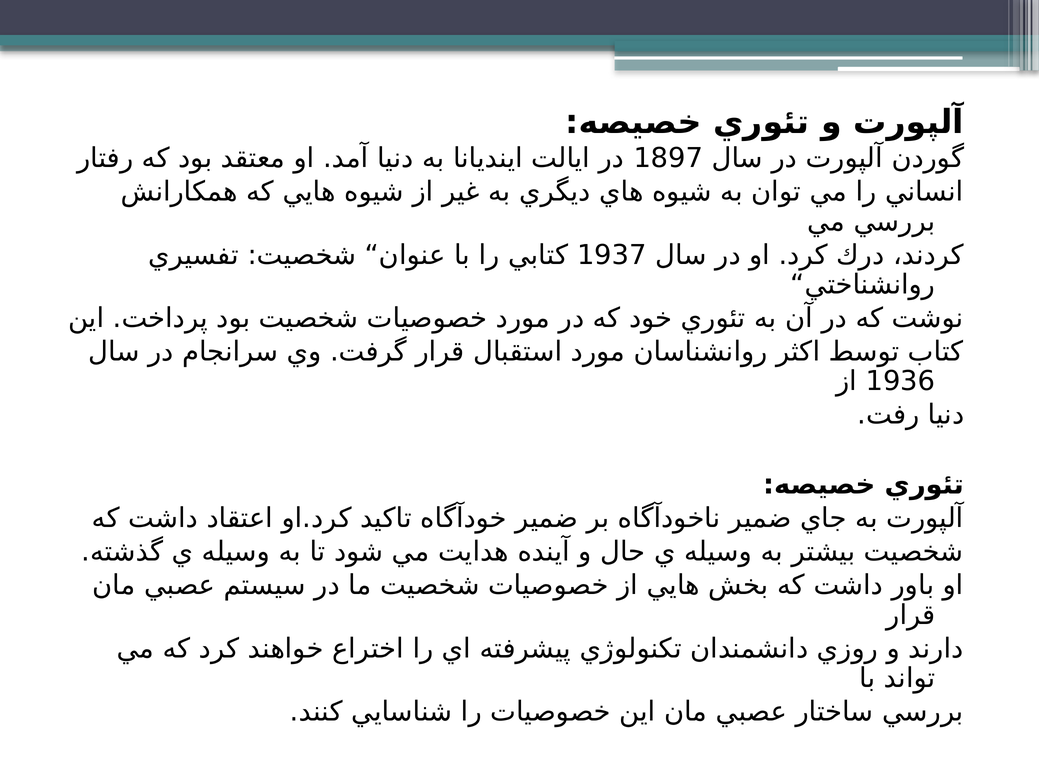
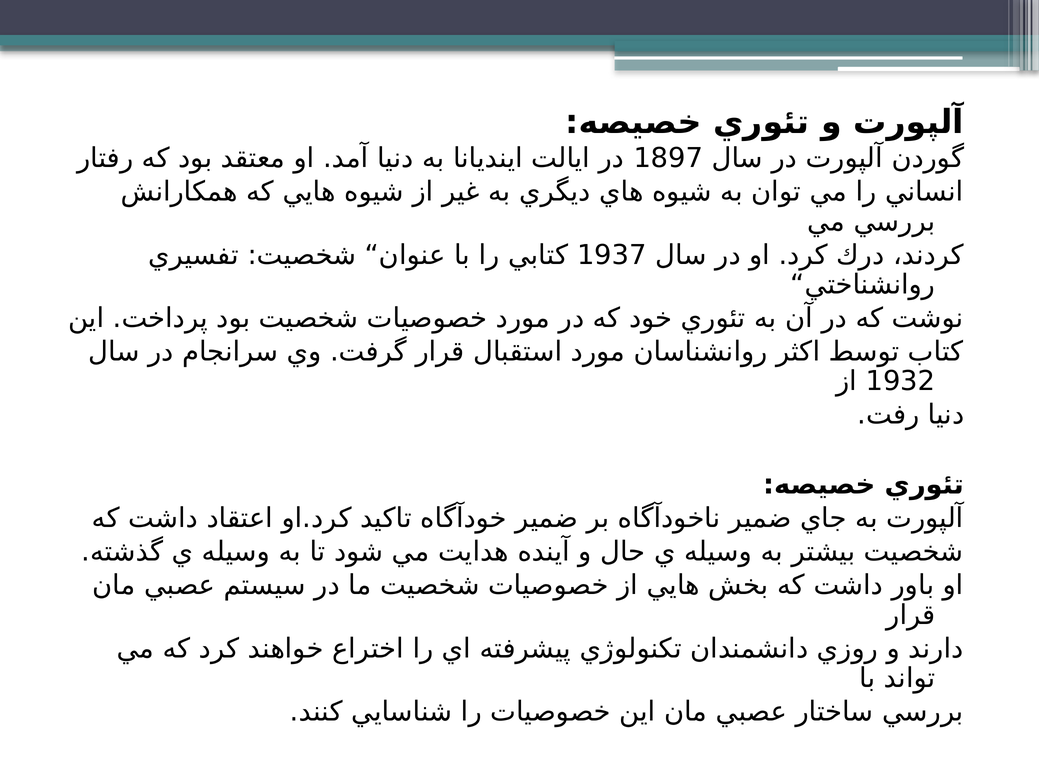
1936: 1936 -> 1932
